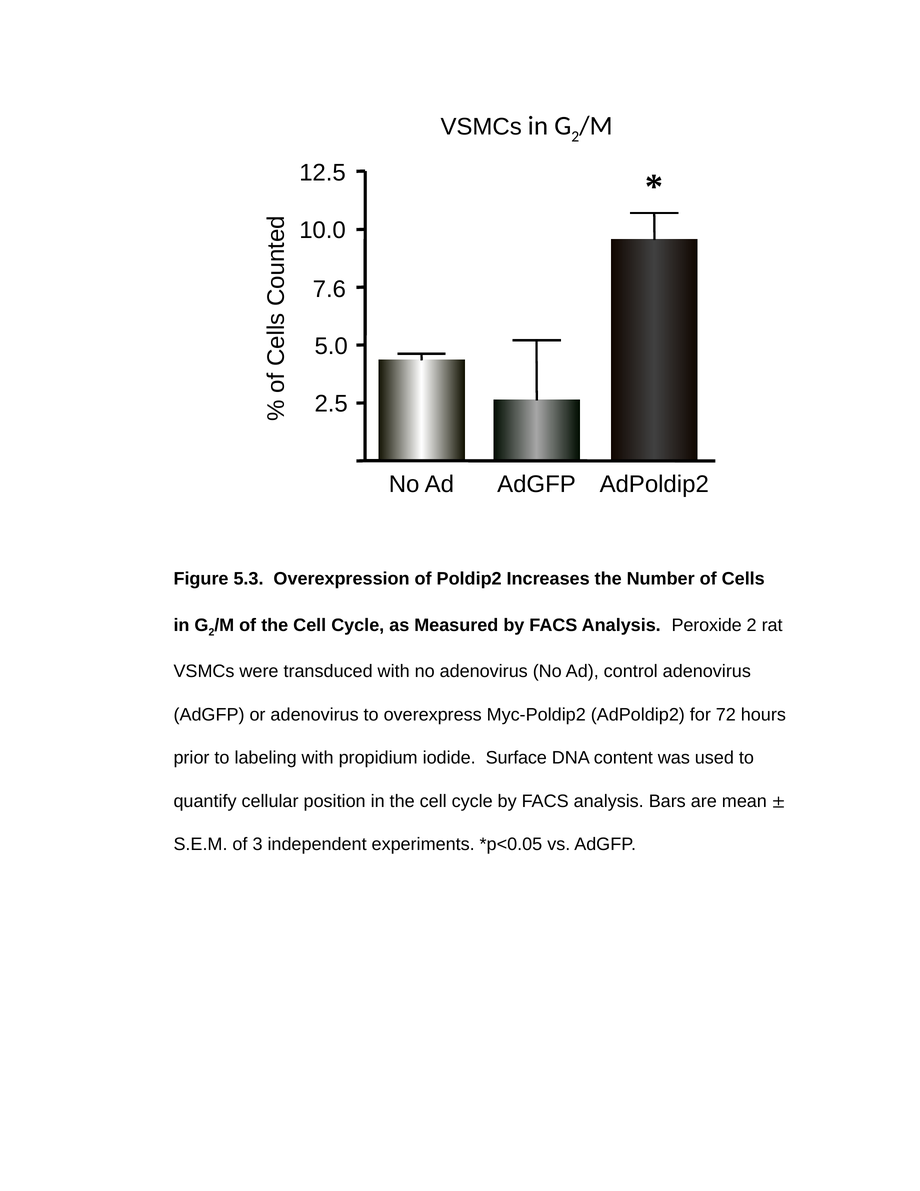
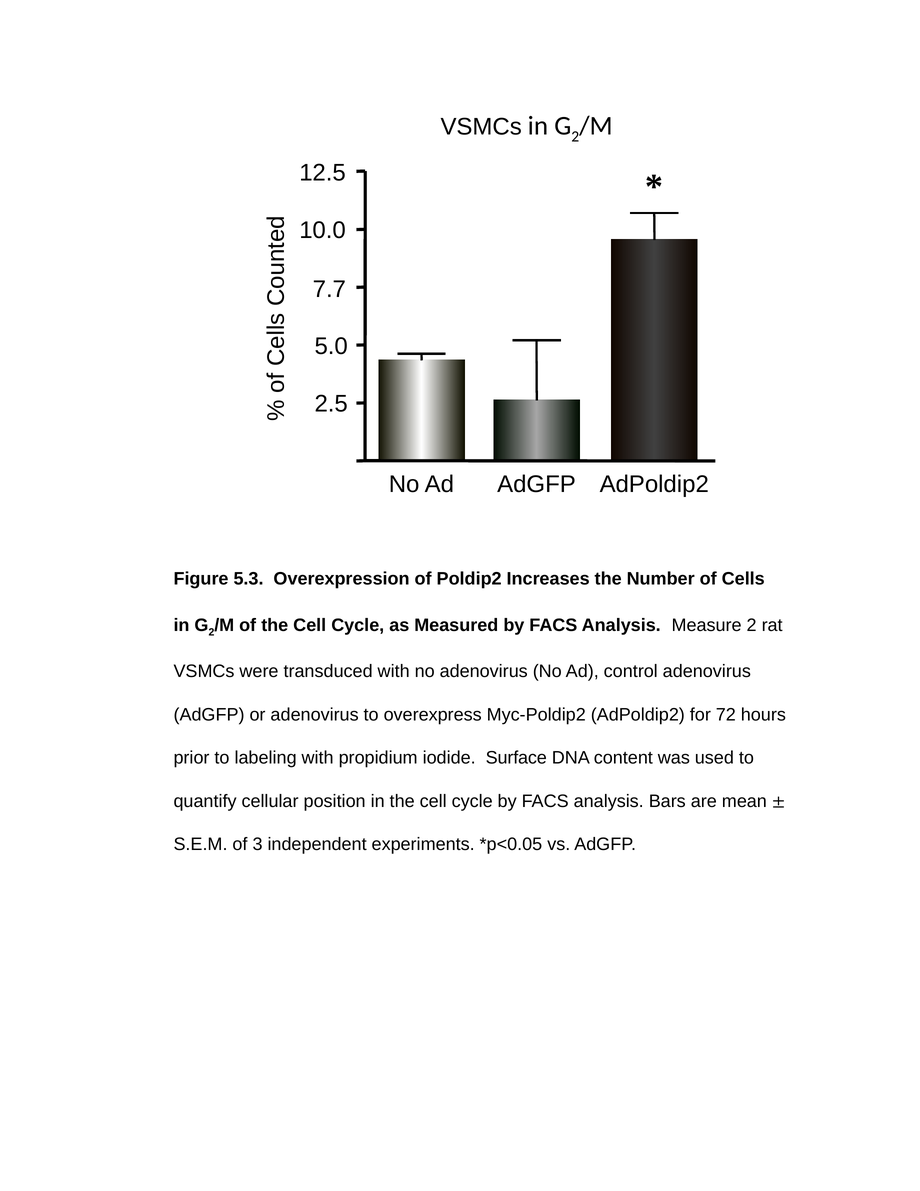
7.6: 7.6 -> 7.7
Peroxide: Peroxide -> Measure
